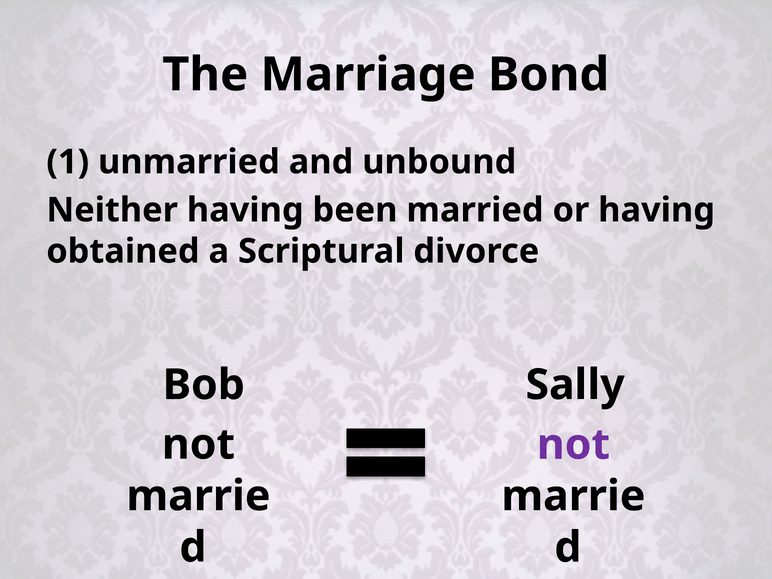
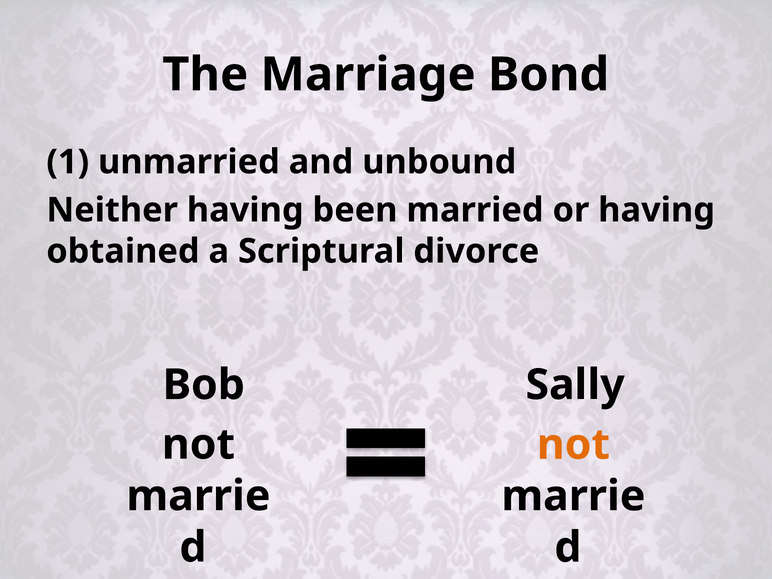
not at (573, 445) colour: purple -> orange
